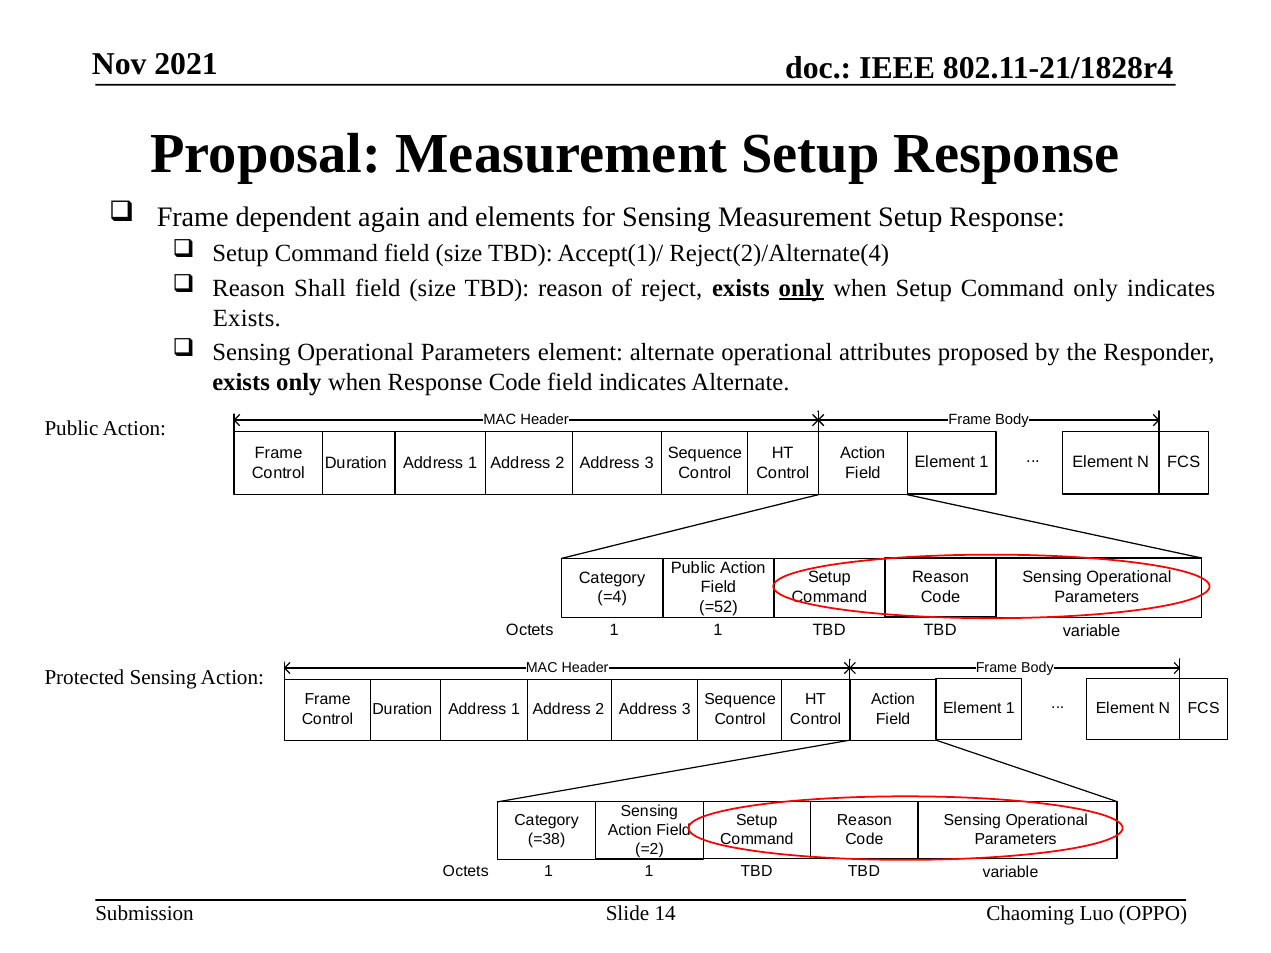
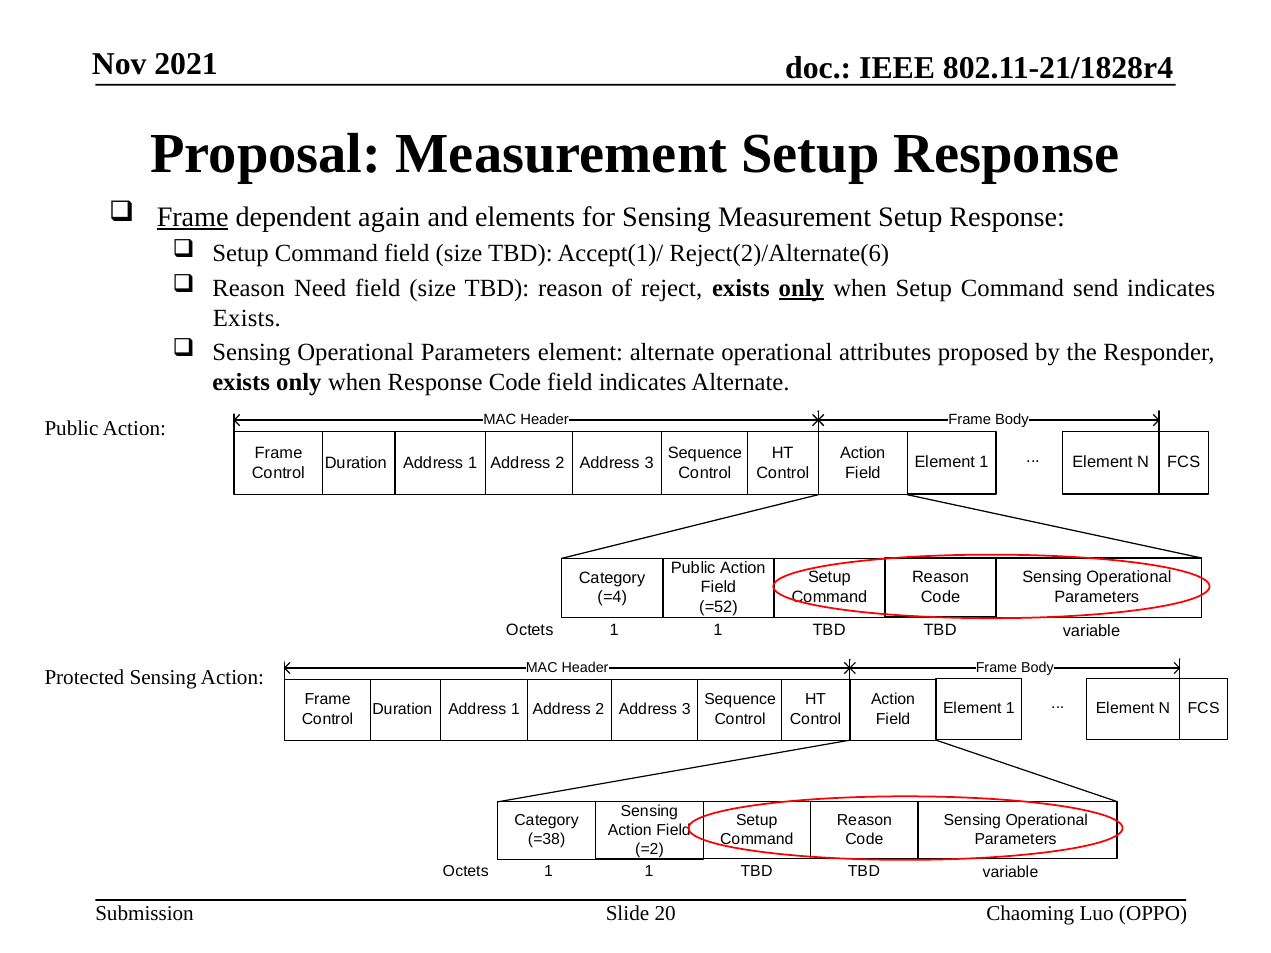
Frame at (193, 217) underline: none -> present
Reject(2)/Alternate(4: Reject(2)/Alternate(4 -> Reject(2)/Alternate(6
Shall: Shall -> Need
Command only: only -> send
14: 14 -> 20
